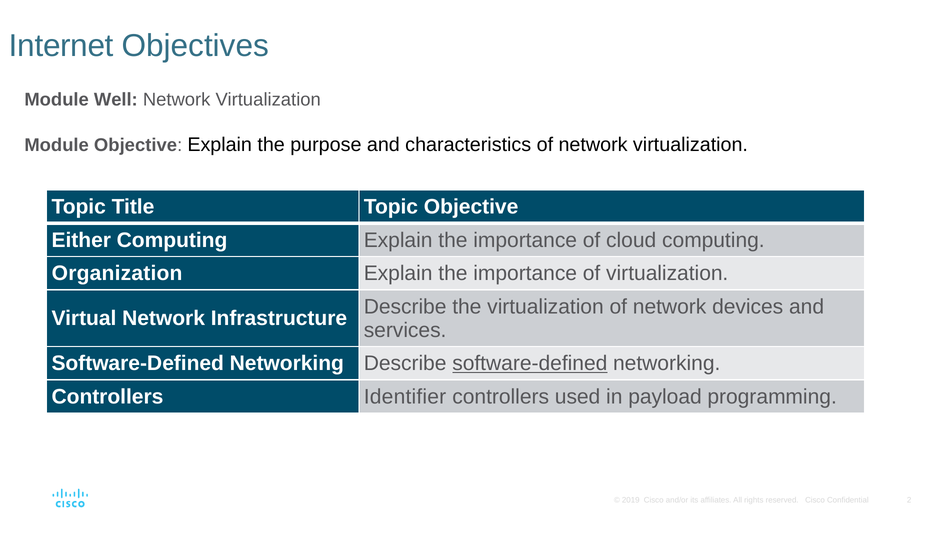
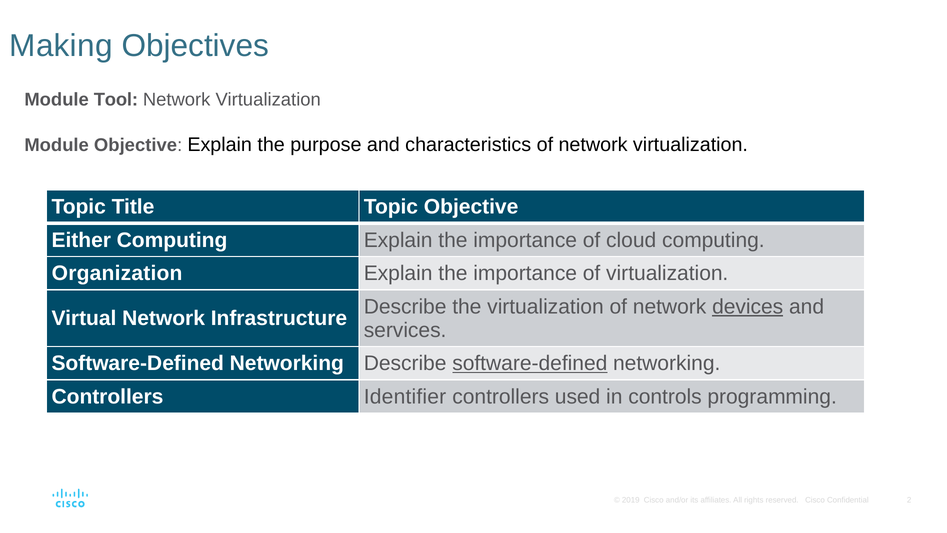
Internet: Internet -> Making
Well: Well -> Tool
devices underline: none -> present
payload: payload -> controls
